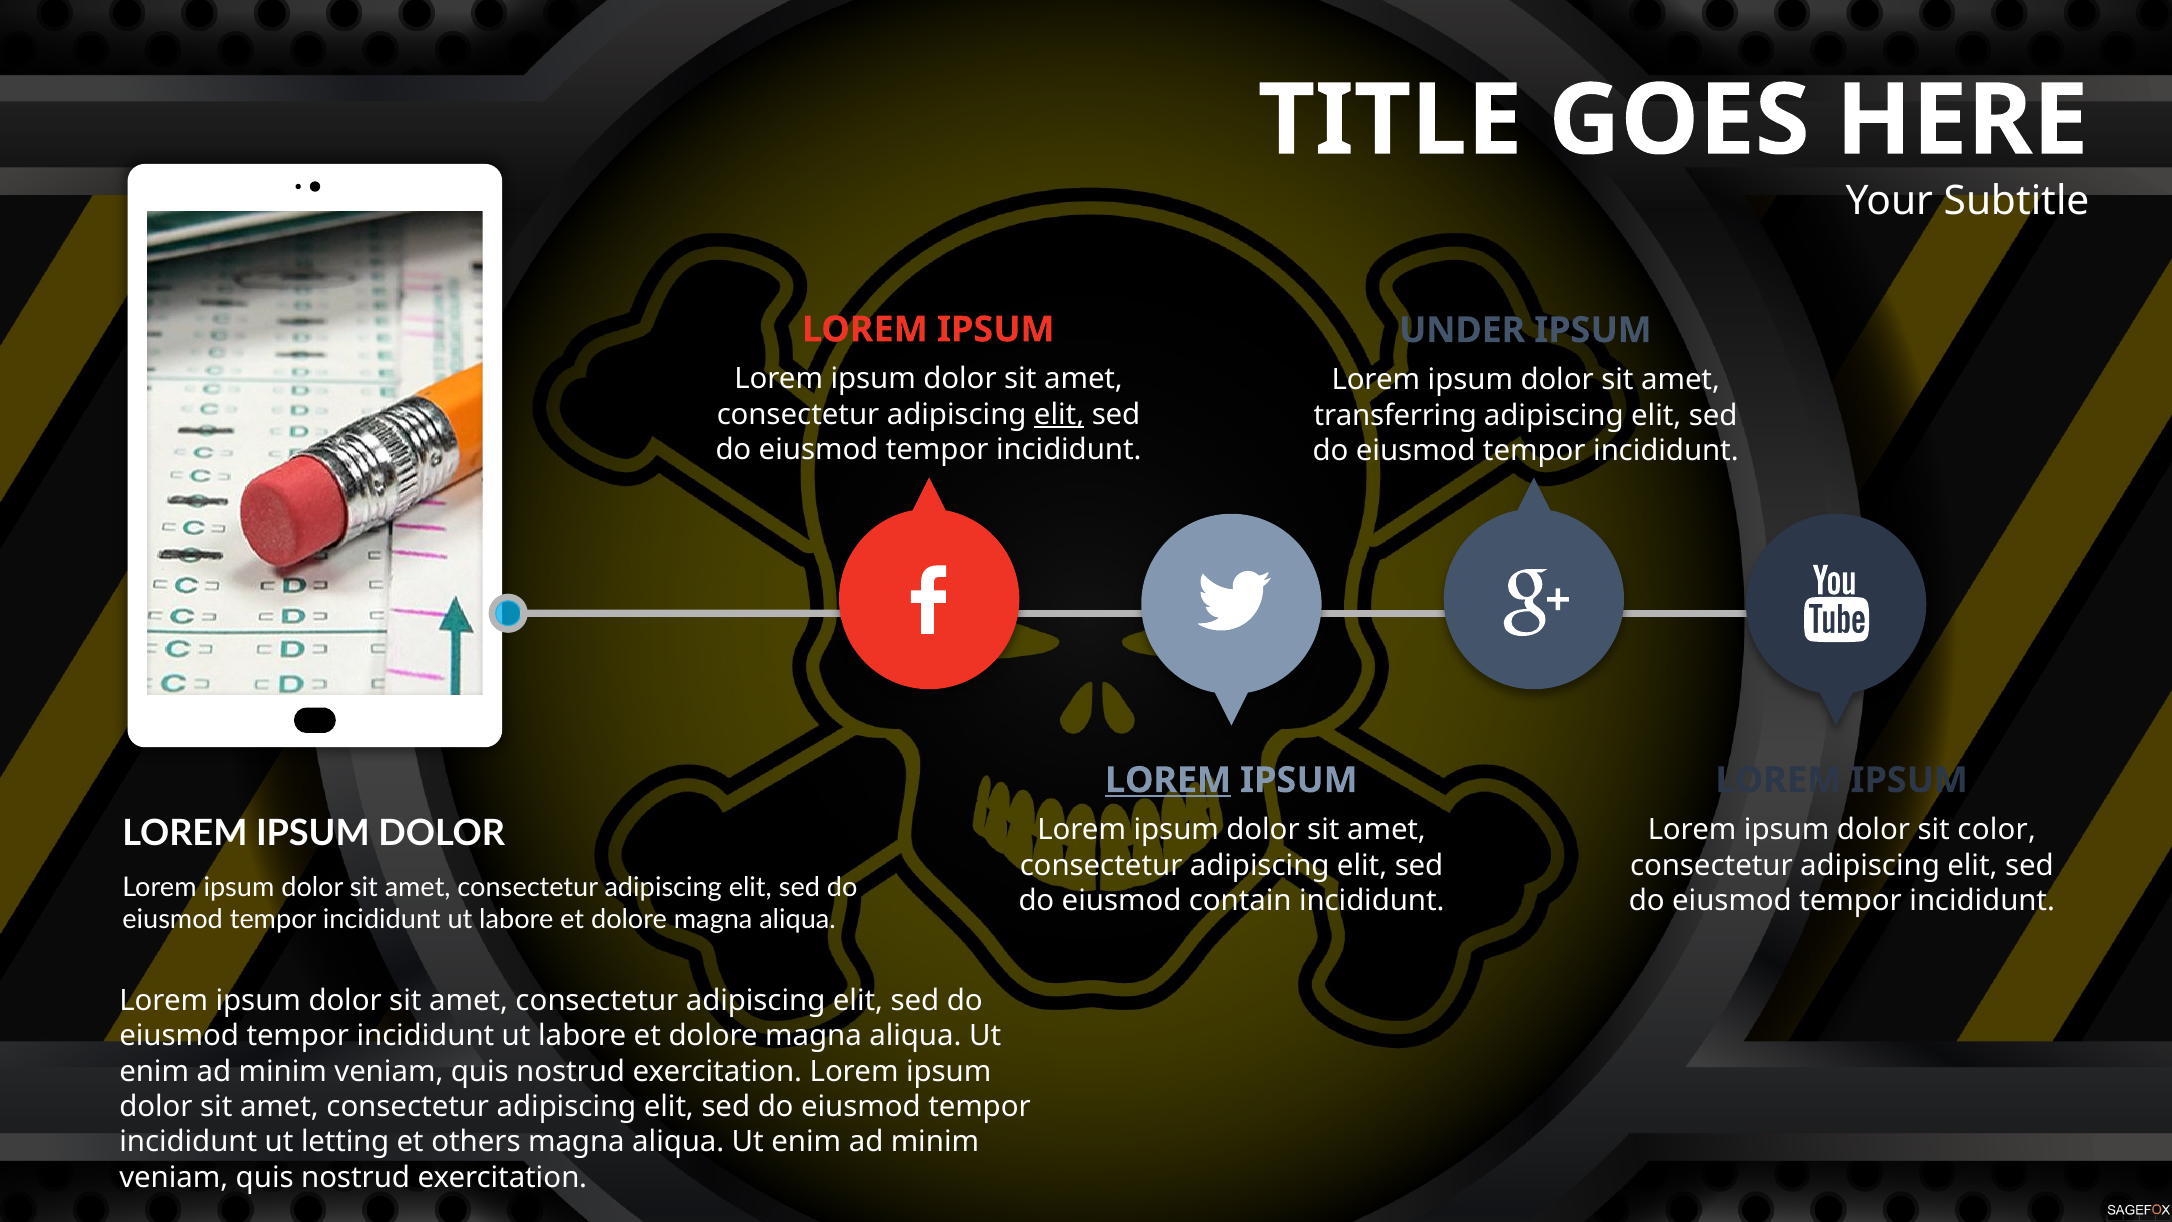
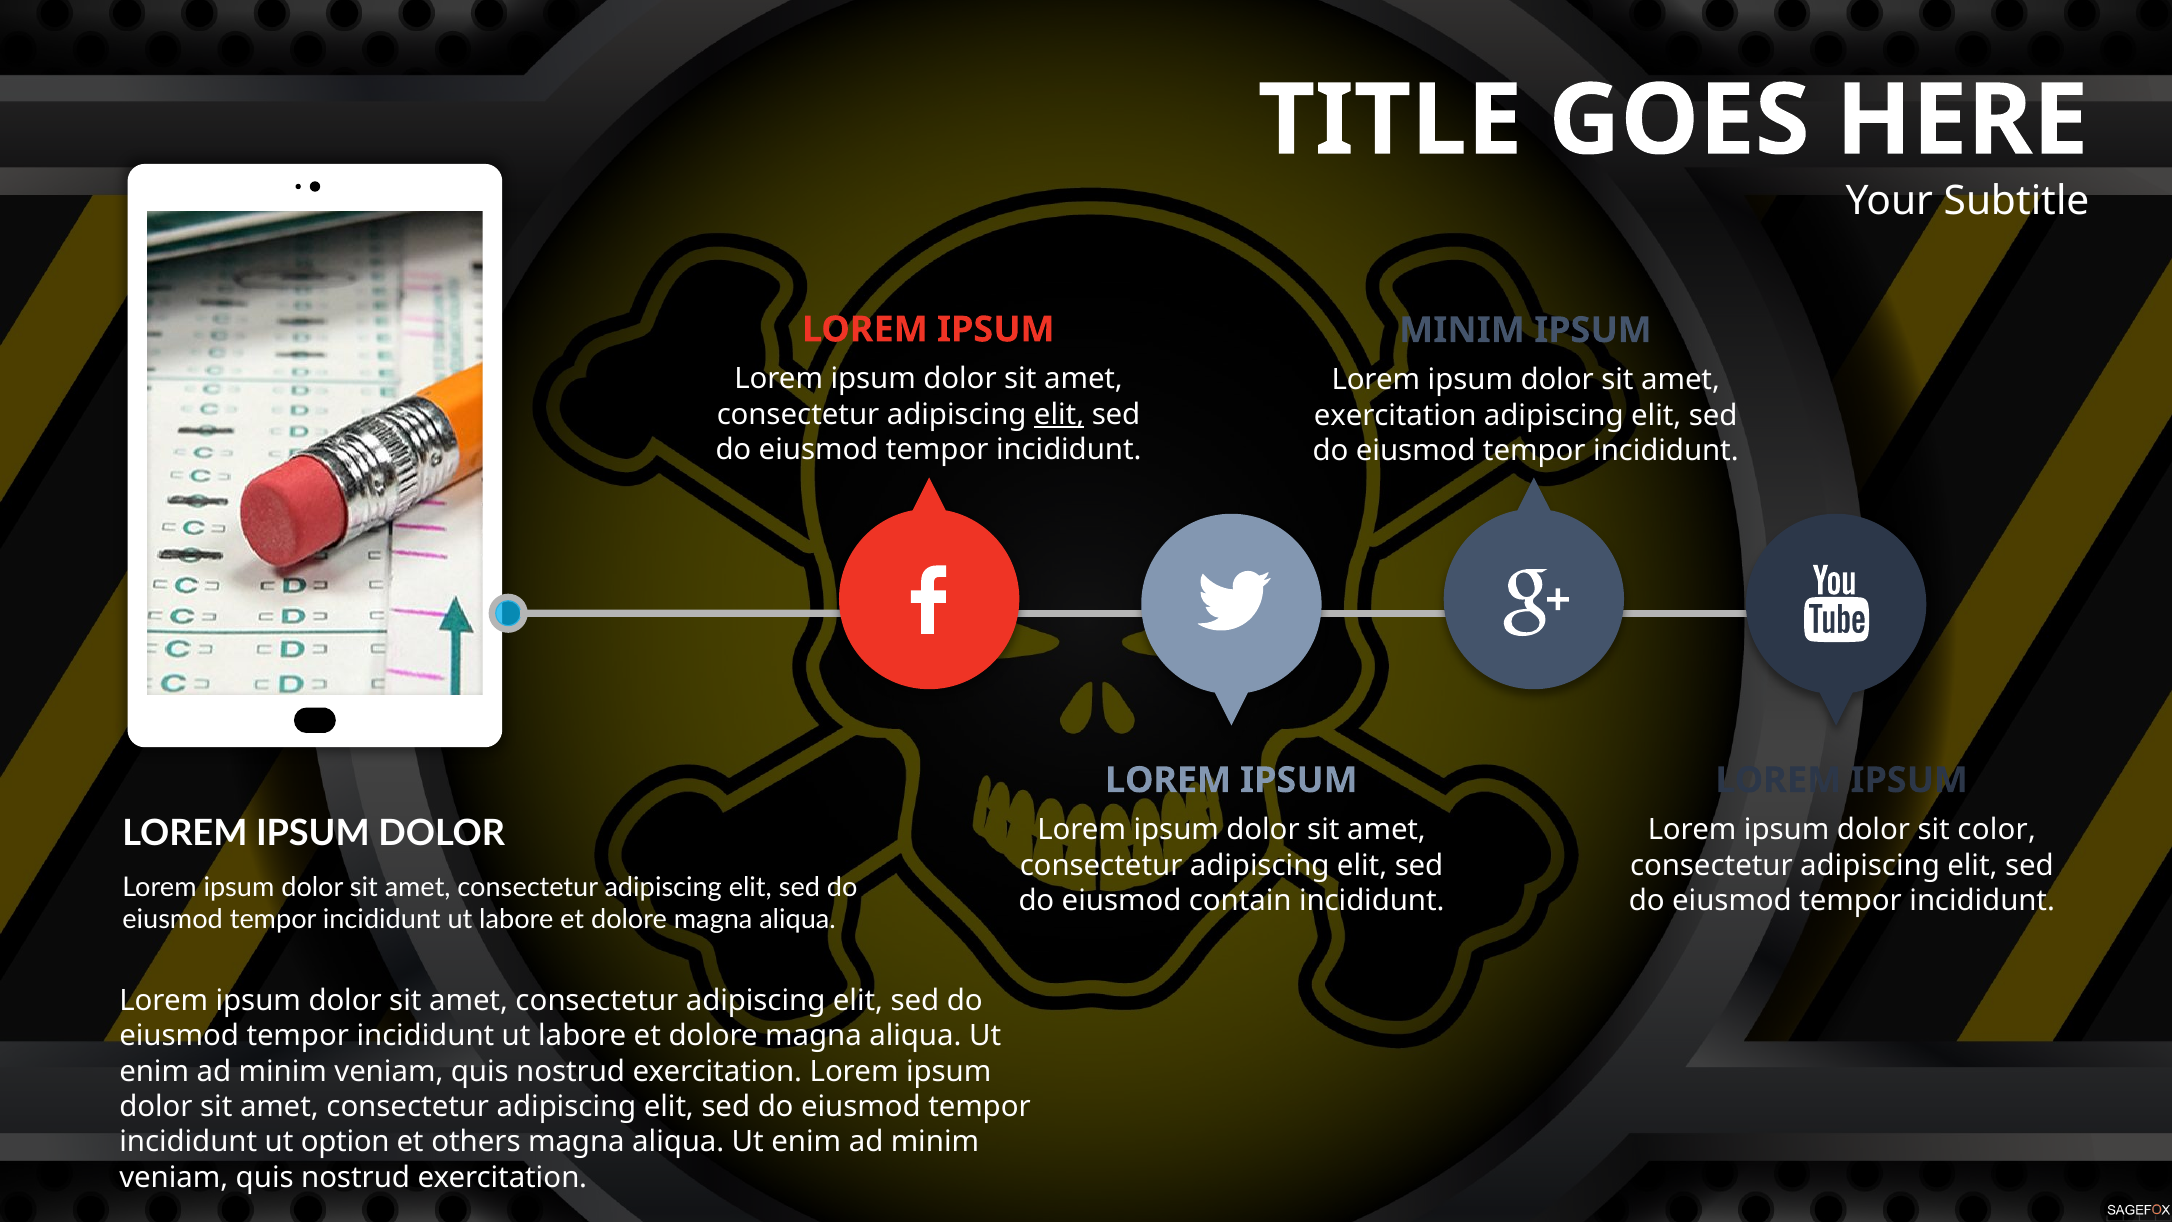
UNDER at (1462, 330): UNDER -> MINIM
transferring at (1395, 415): transferring -> exercitation
LOREM at (1168, 780) underline: present -> none
letting: letting -> option
